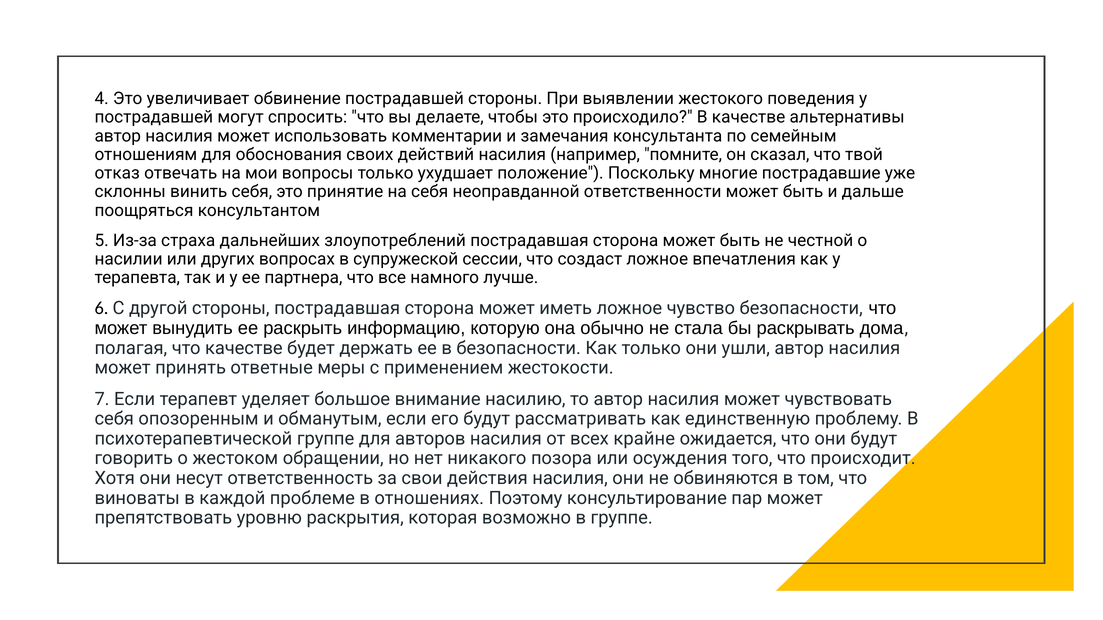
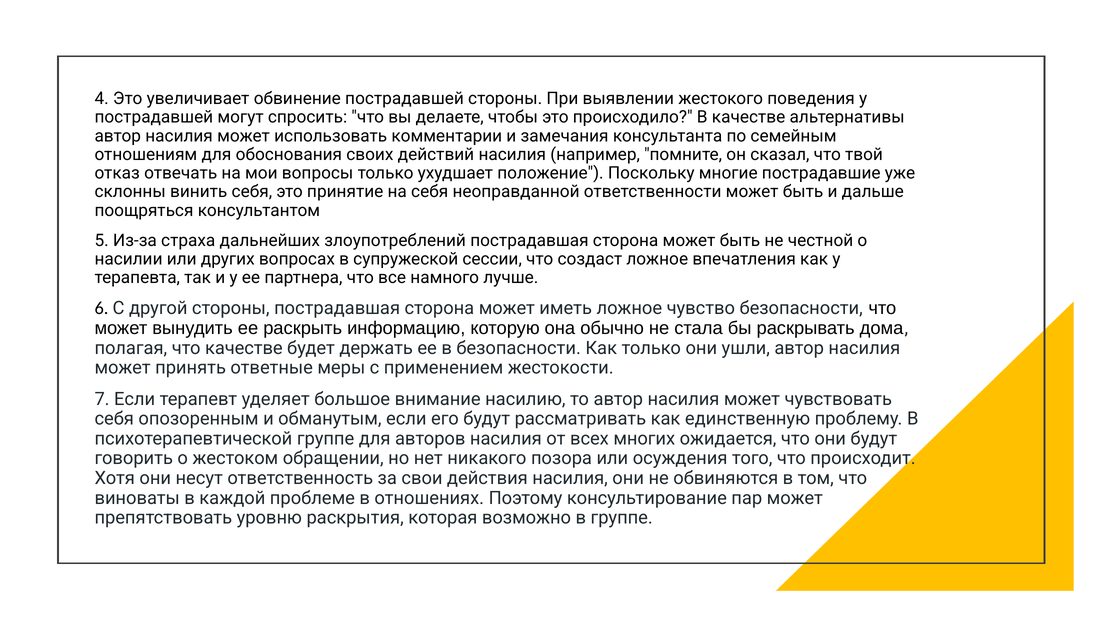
крайне: крайне -> многих
